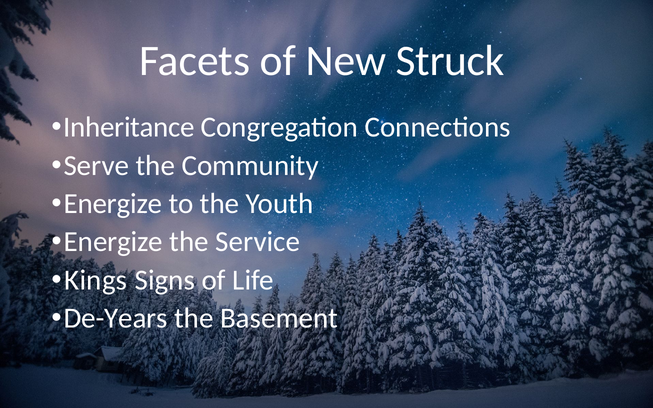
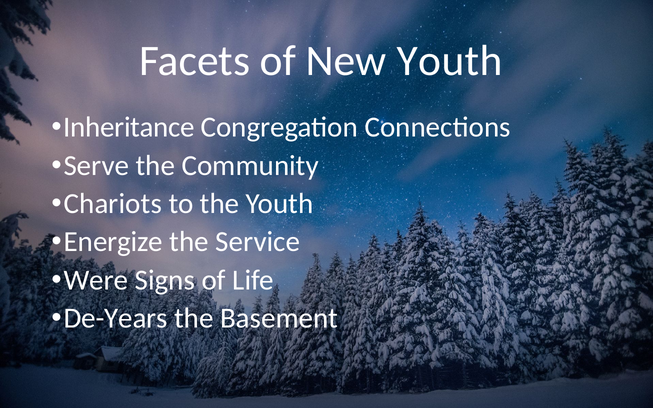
New Struck: Struck -> Youth
Energize at (113, 204): Energize -> Chariots
Kings: Kings -> Were
